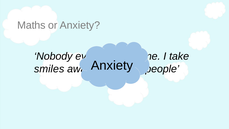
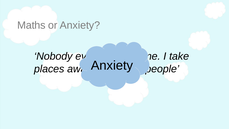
smiles at (49, 69): smiles -> places
